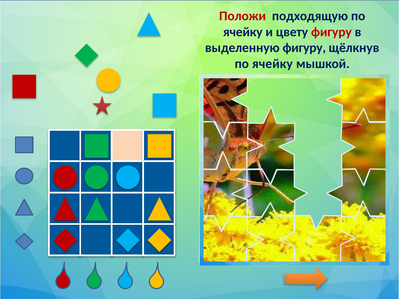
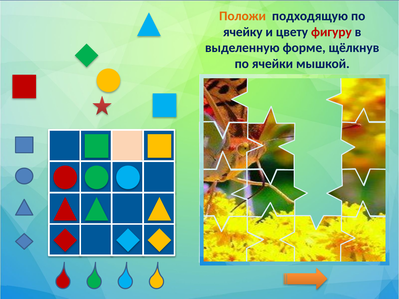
Положи colour: red -> orange
выделенную фигуру: фигуру -> форме
ячейку at (272, 64): ячейку -> ячейки
